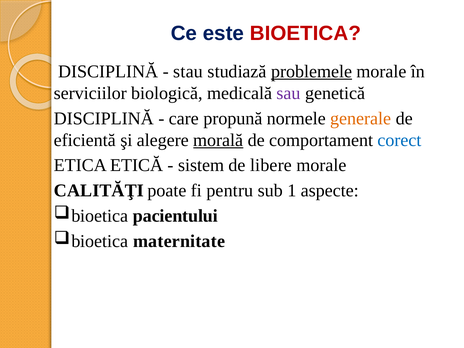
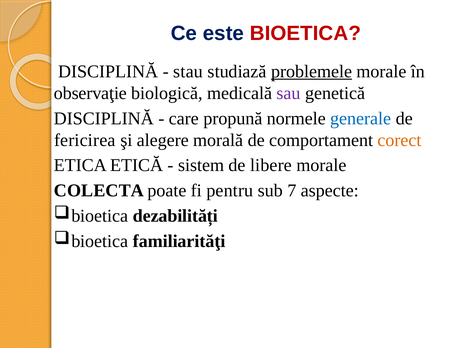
serviciilor: serviciilor -> observaţie
generale colour: orange -> blue
eficientă: eficientă -> fericirea
morală underline: present -> none
corect colour: blue -> orange
CALITĂŢI: CALITĂŢI -> COLECTA
1: 1 -> 7
pacientului: pacientului -> dezabilități
maternitate: maternitate -> familiarităţi
